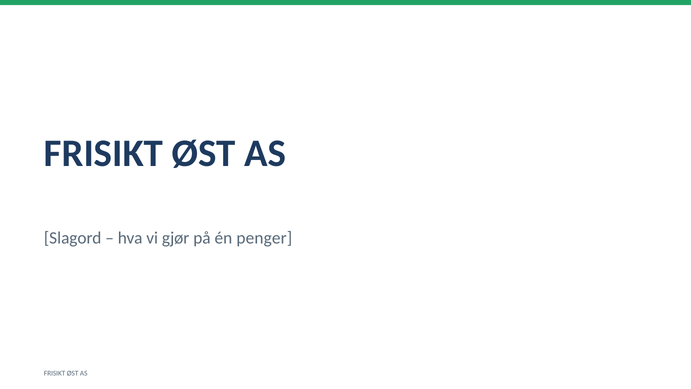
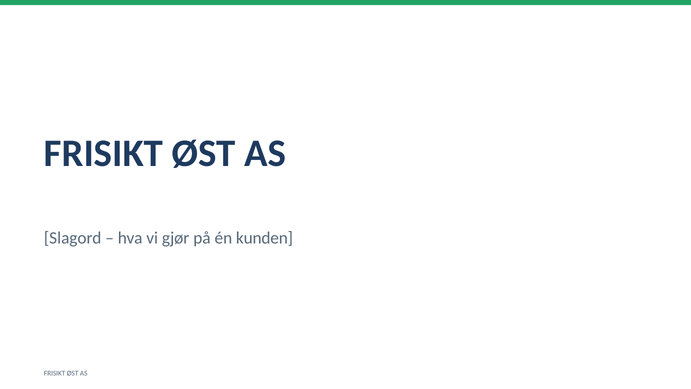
penger: penger -> kunden
